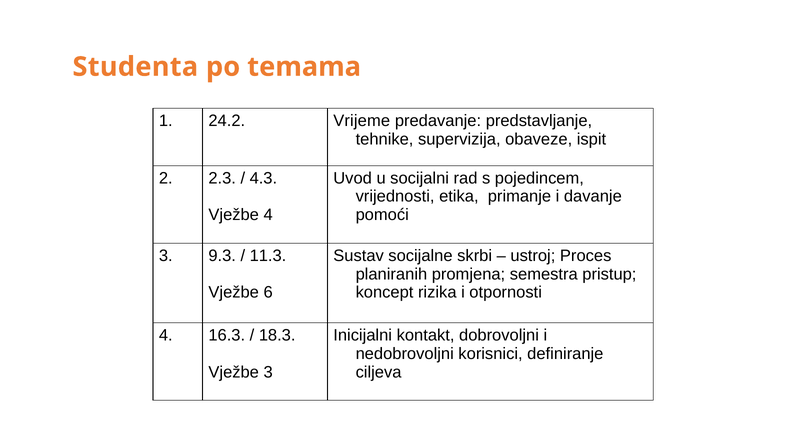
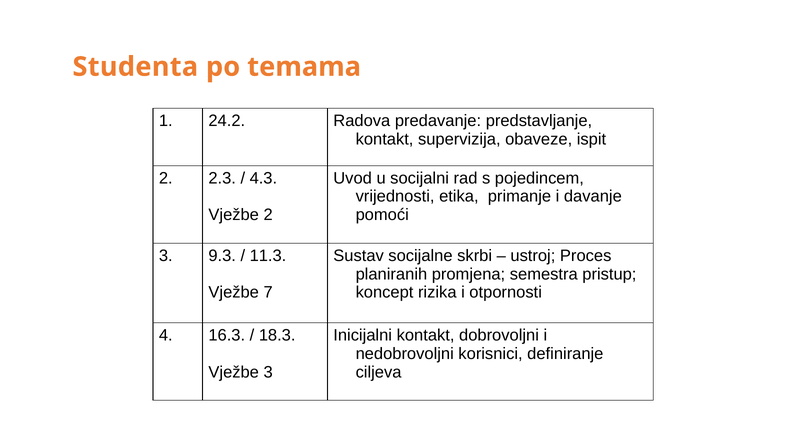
Vrijeme: Vrijeme -> Radova
tehnike at (385, 139): tehnike -> kontakt
Vježbe 4: 4 -> 2
6: 6 -> 7
